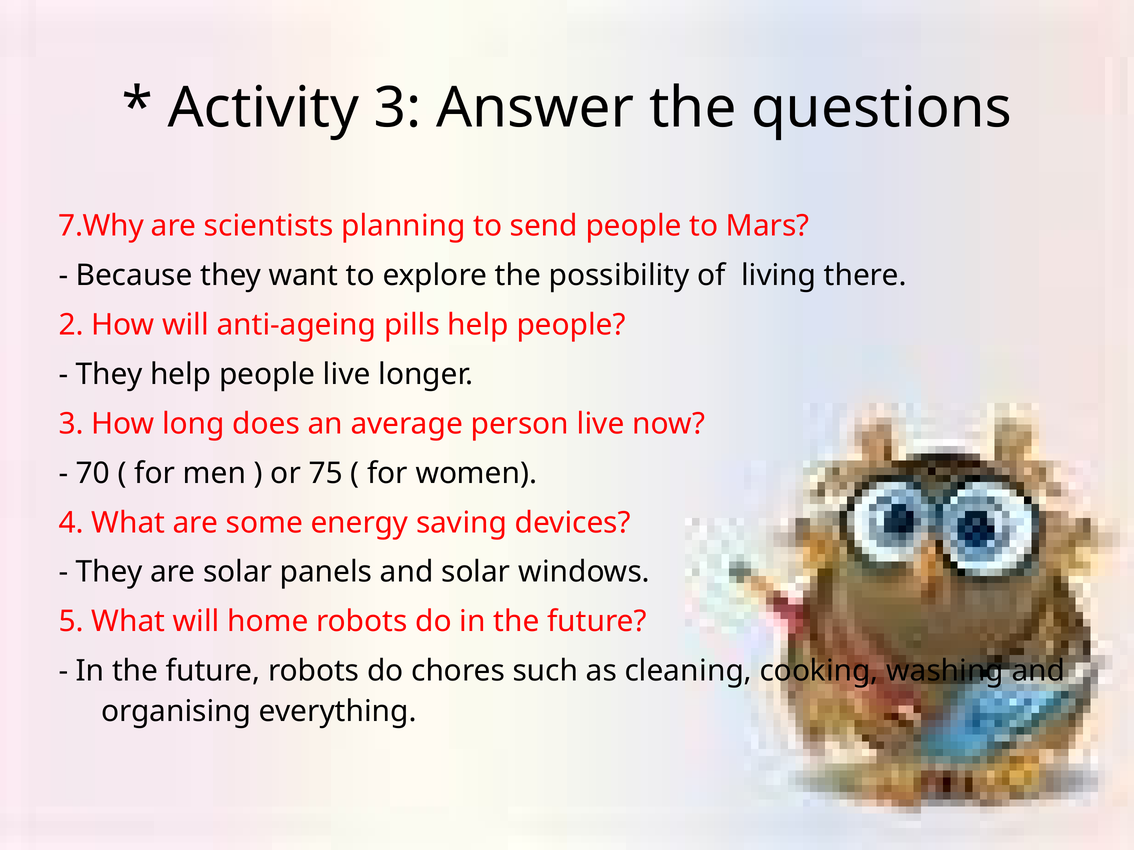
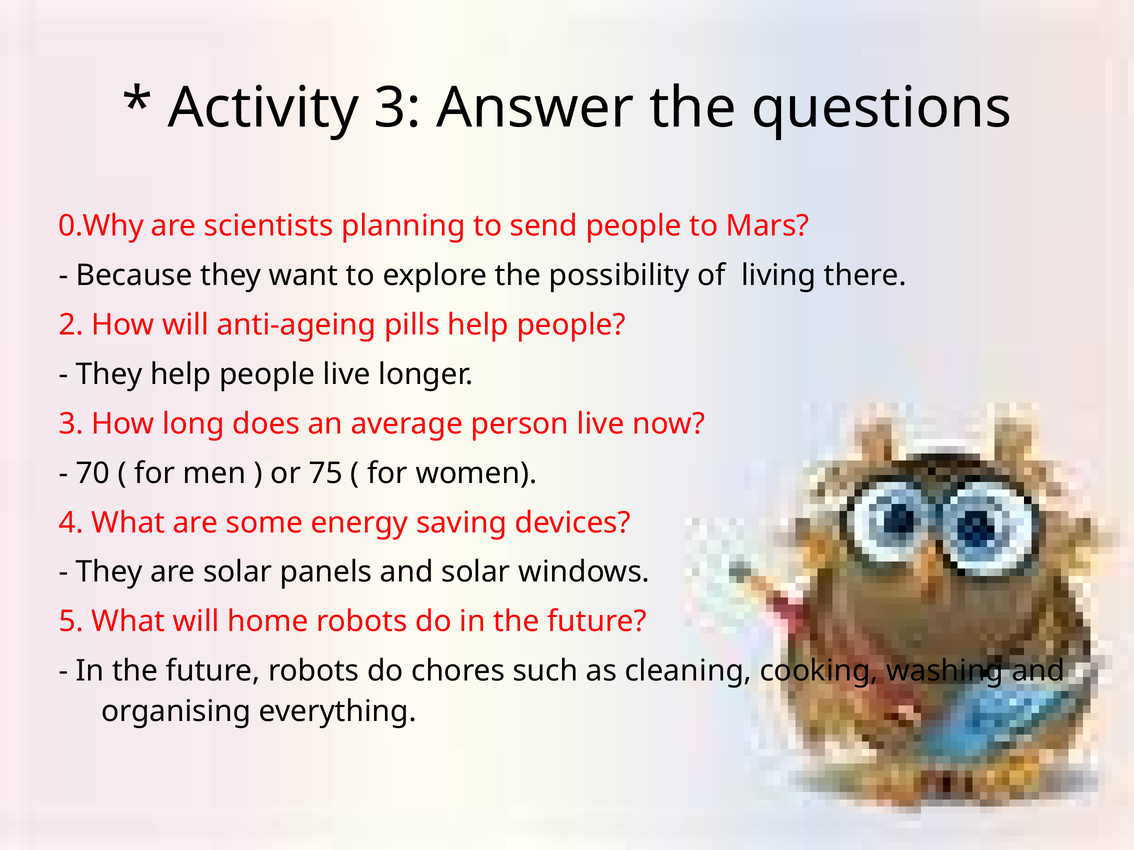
7.Why: 7.Why -> 0.Why
